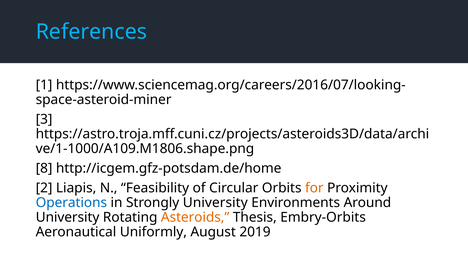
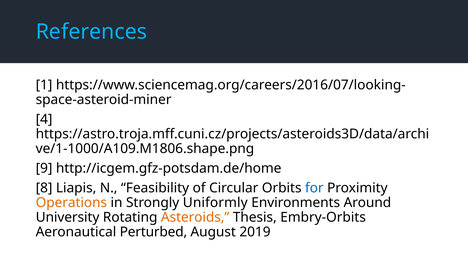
3: 3 -> 4
8: 8 -> 9
2: 2 -> 8
for colour: orange -> blue
Operations colour: blue -> orange
Strongly University: University -> Uniformly
Uniformly: Uniformly -> Perturbed
